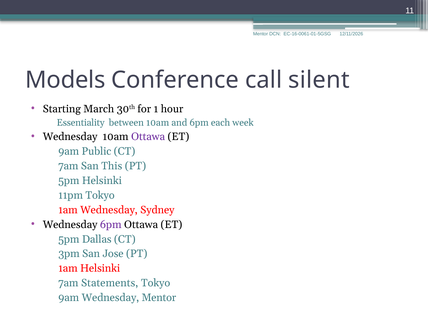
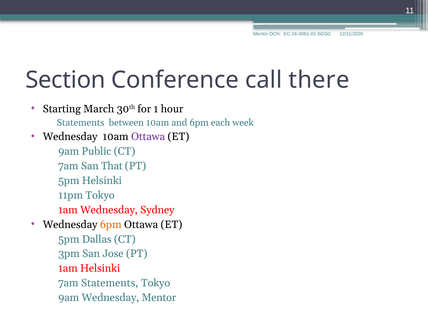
Models: Models -> Section
silent: silent -> there
Essentiality at (81, 123): Essentiality -> Statements
This: This -> That
6pm at (111, 225) colour: purple -> orange
